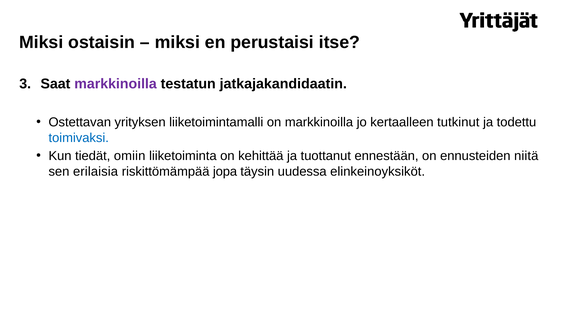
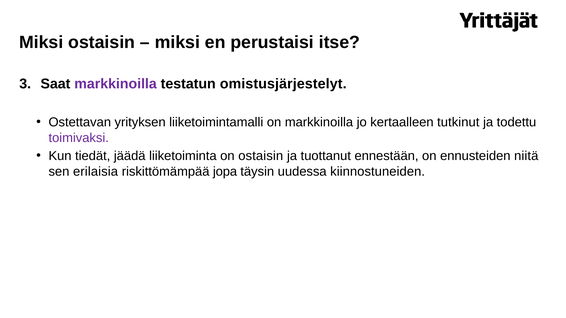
jatkajakandidaatin: jatkajakandidaatin -> omistusjärjestelyt
toimivaksi colour: blue -> purple
omiin: omiin -> jäädä
on kehittää: kehittää -> ostaisin
elinkeinoyksiköt: elinkeinoyksiköt -> kiinnostuneiden
